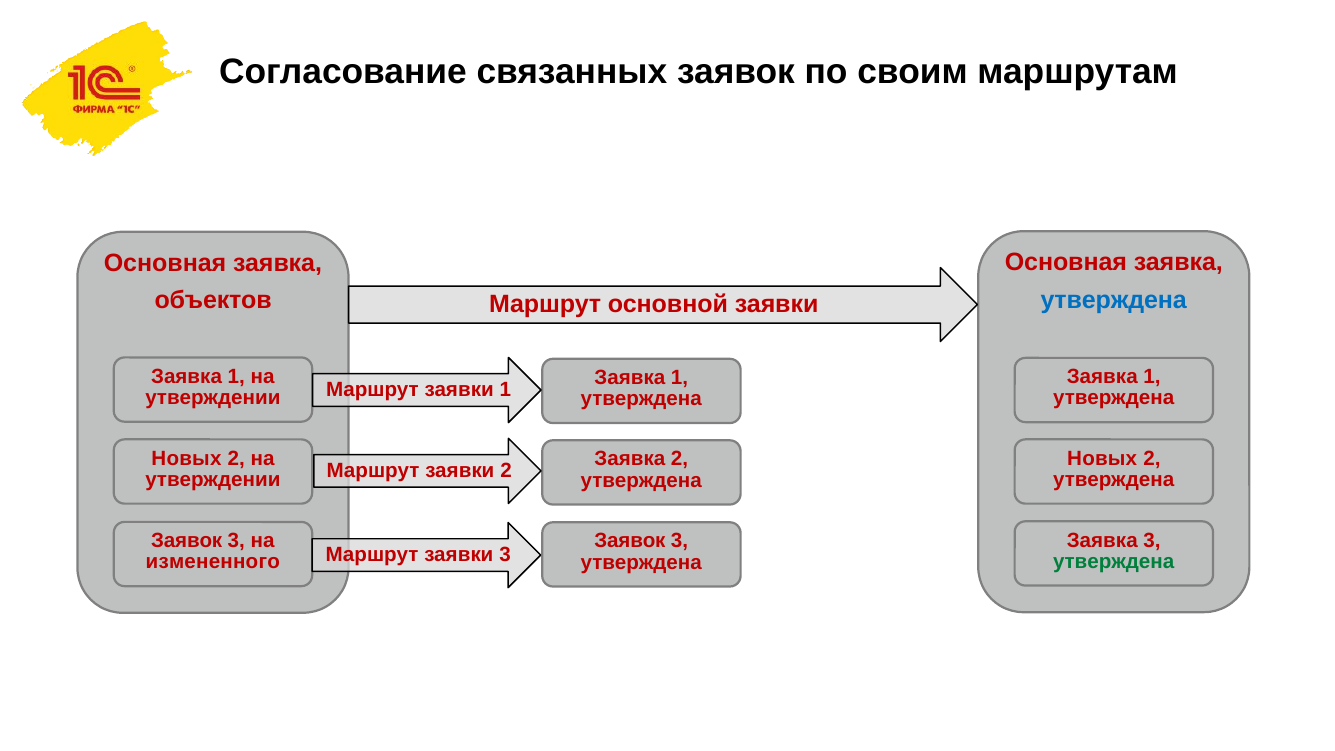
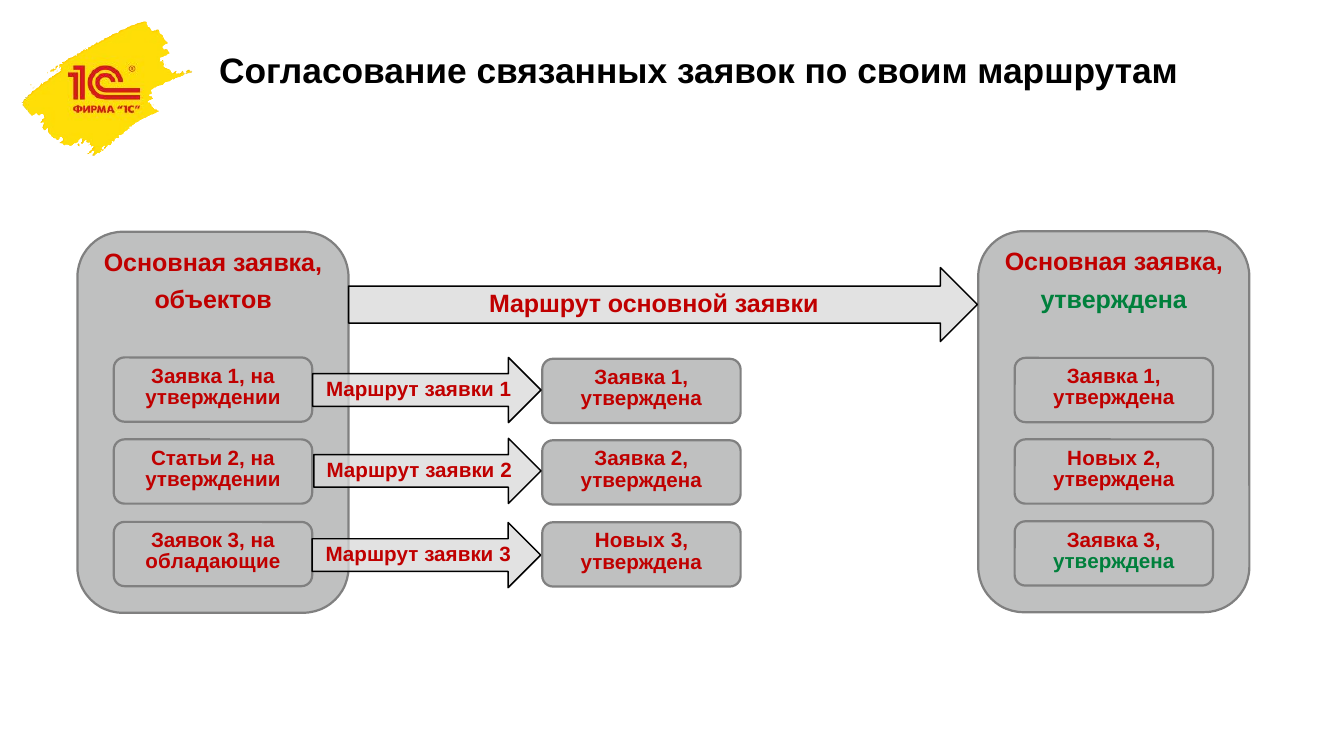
утверждена at (1114, 300) colour: blue -> green
Новых at (186, 458): Новых -> Статьи
Заявок at (630, 541): Заявок -> Новых
измененного: измененного -> обладающие
